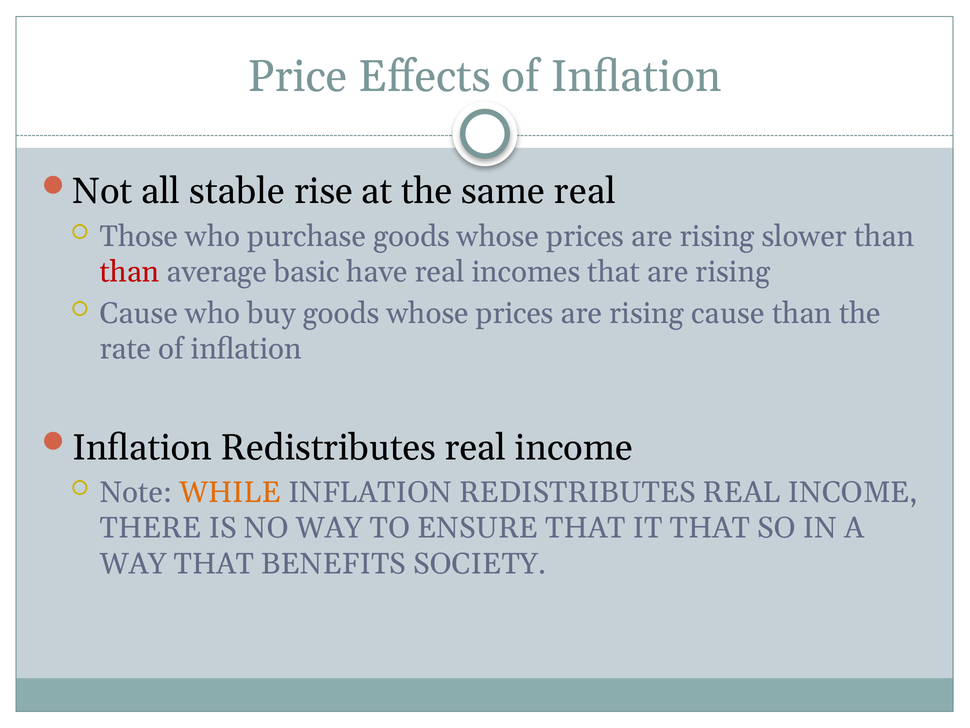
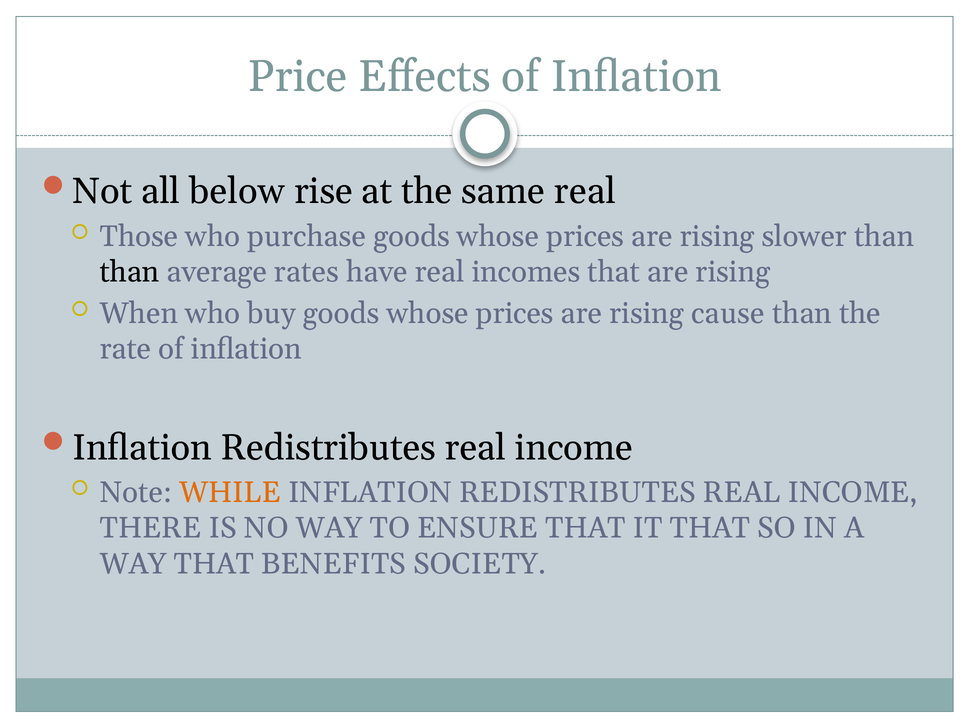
stable: stable -> below
than at (130, 272) colour: red -> black
basic: basic -> rates
Cause at (139, 313): Cause -> When
